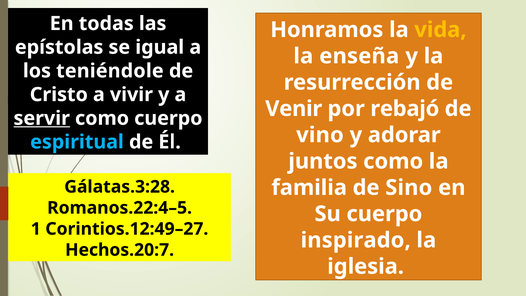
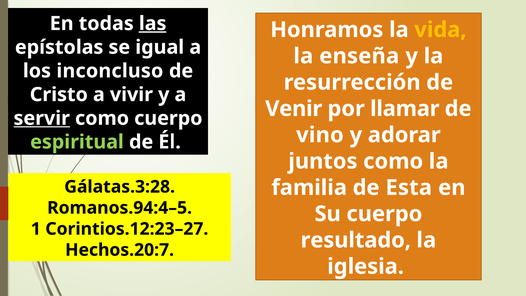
las underline: none -> present
teniéndole: teniéndole -> inconcluso
rebajó: rebajó -> llamar
espiritual colour: light blue -> light green
Sino: Sino -> Esta
Romanos.22:4–5: Romanos.22:4–5 -> Romanos.94:4–5
Corintios.12:49–27: Corintios.12:49–27 -> Corintios.12:23–27
inspirado: inspirado -> resultado
